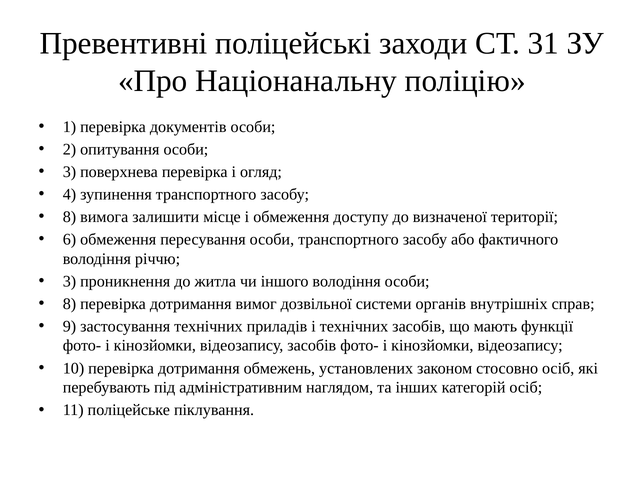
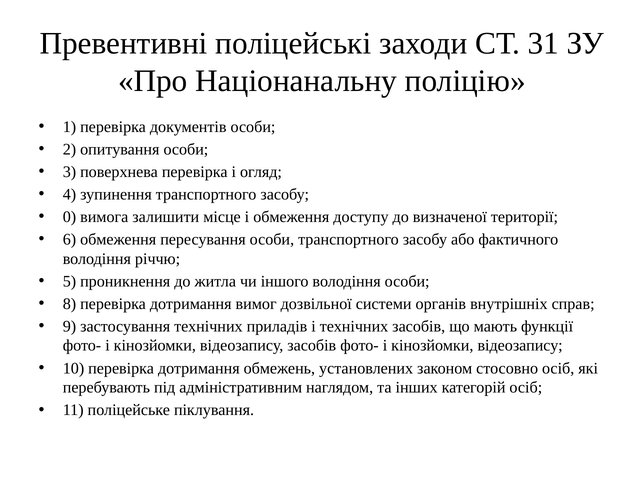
8 at (70, 217): 8 -> 0
3 at (70, 281): 3 -> 5
